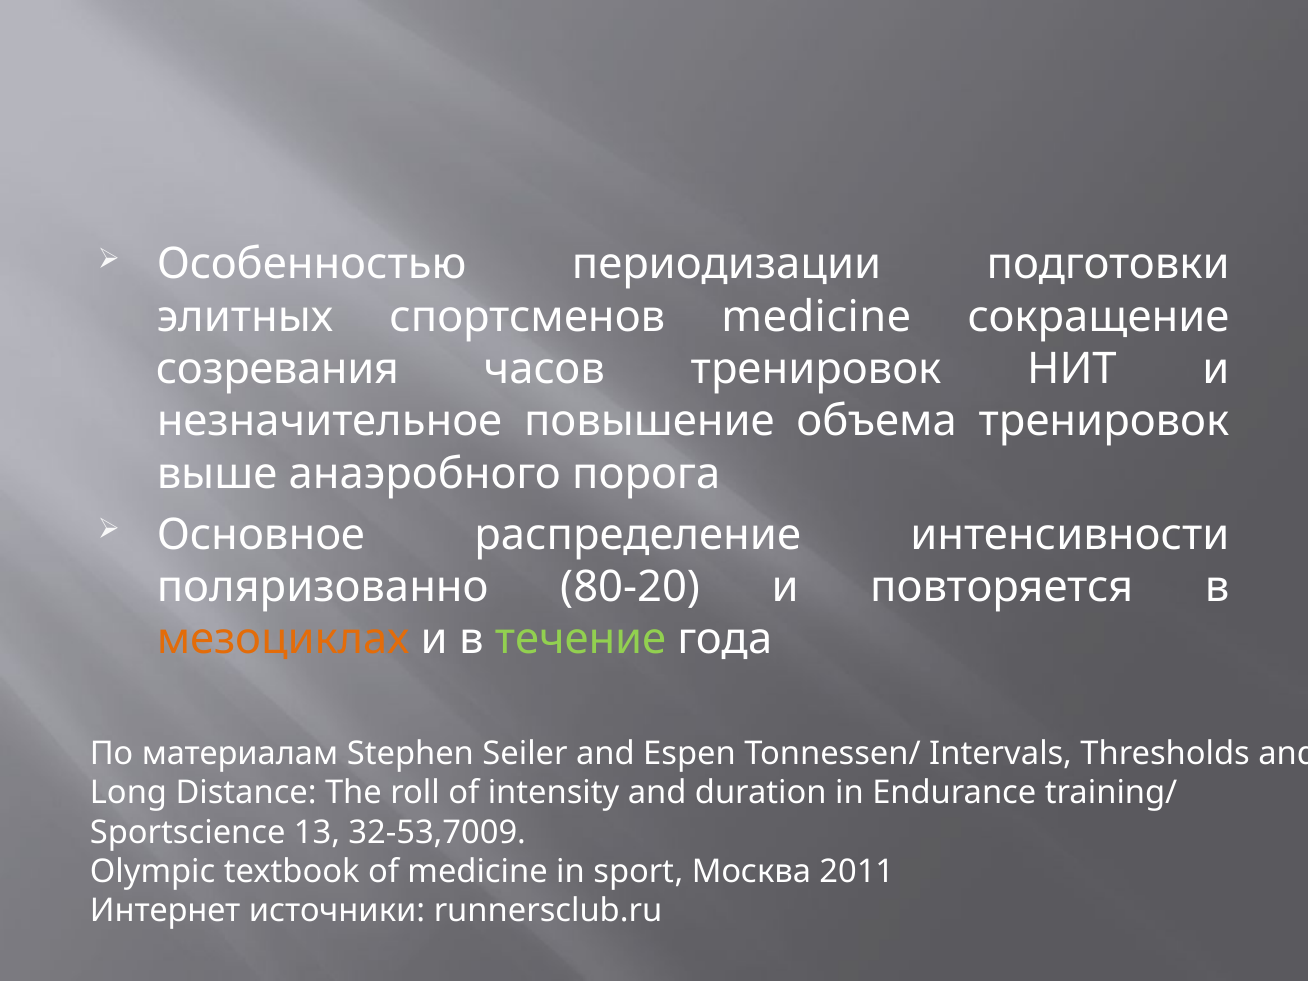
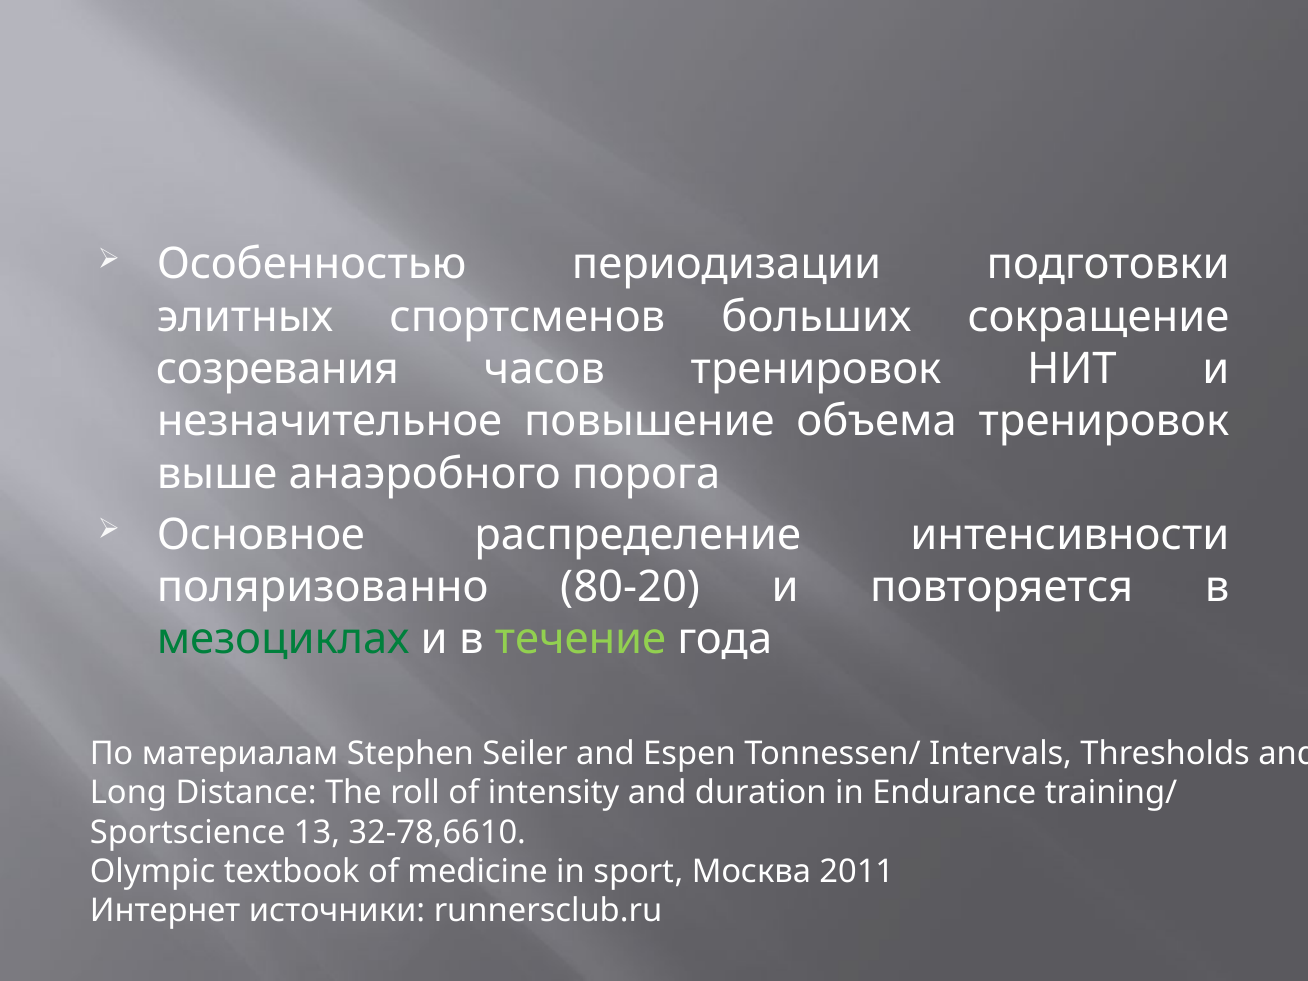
спортсменов medicine: medicine -> больших
мезоциклах colour: orange -> green
32-53,7009: 32-53,7009 -> 32-78,6610
